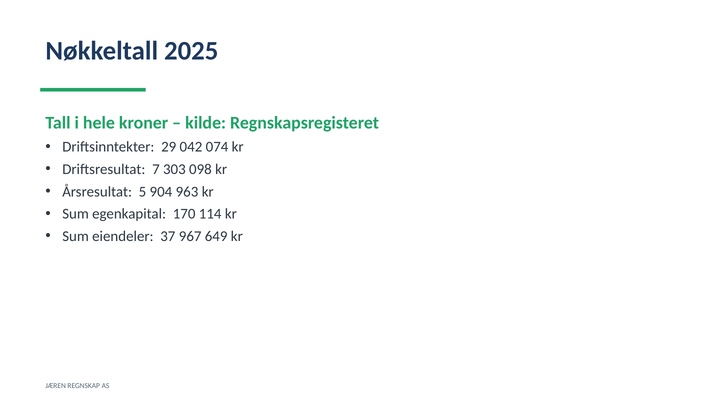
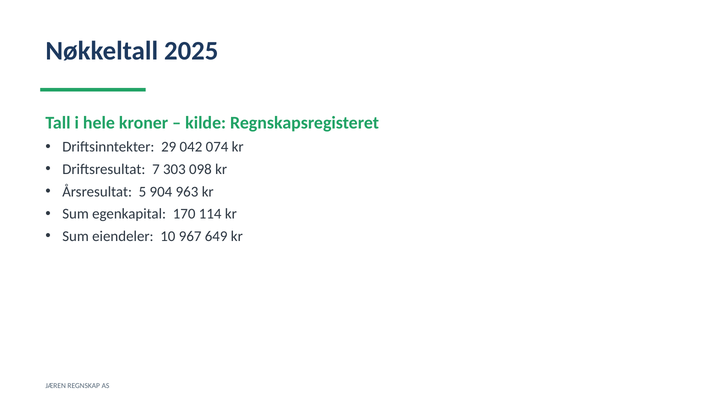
37: 37 -> 10
